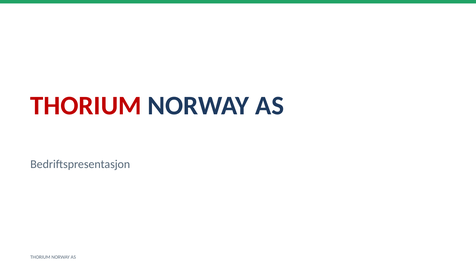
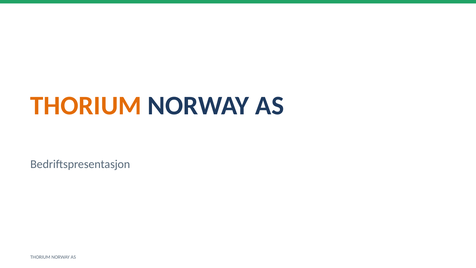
THORIUM at (86, 106) colour: red -> orange
